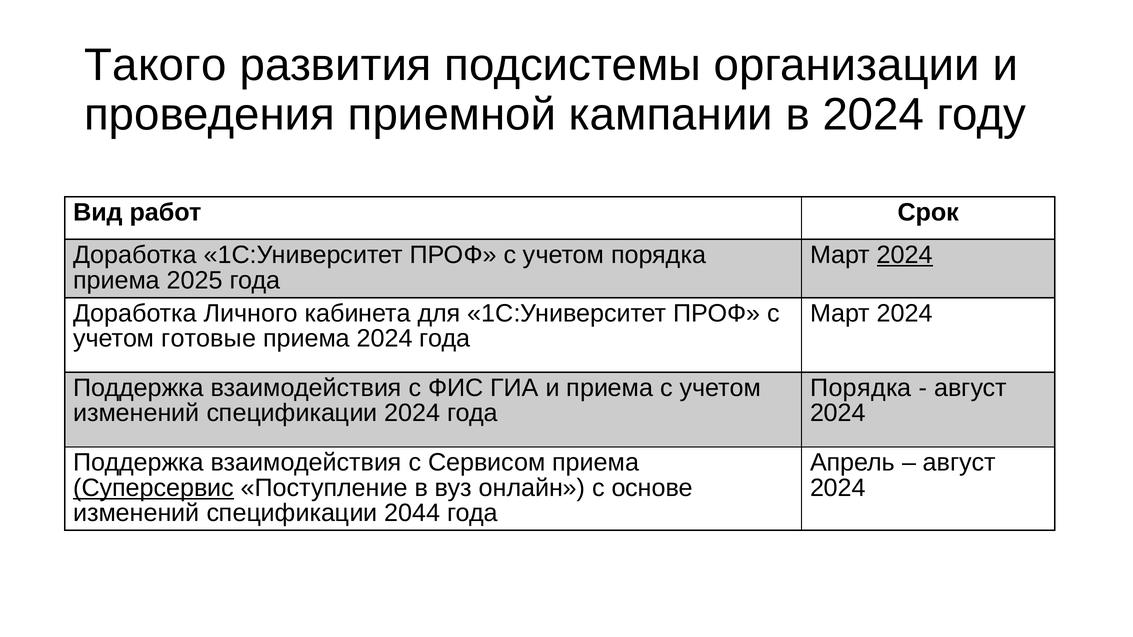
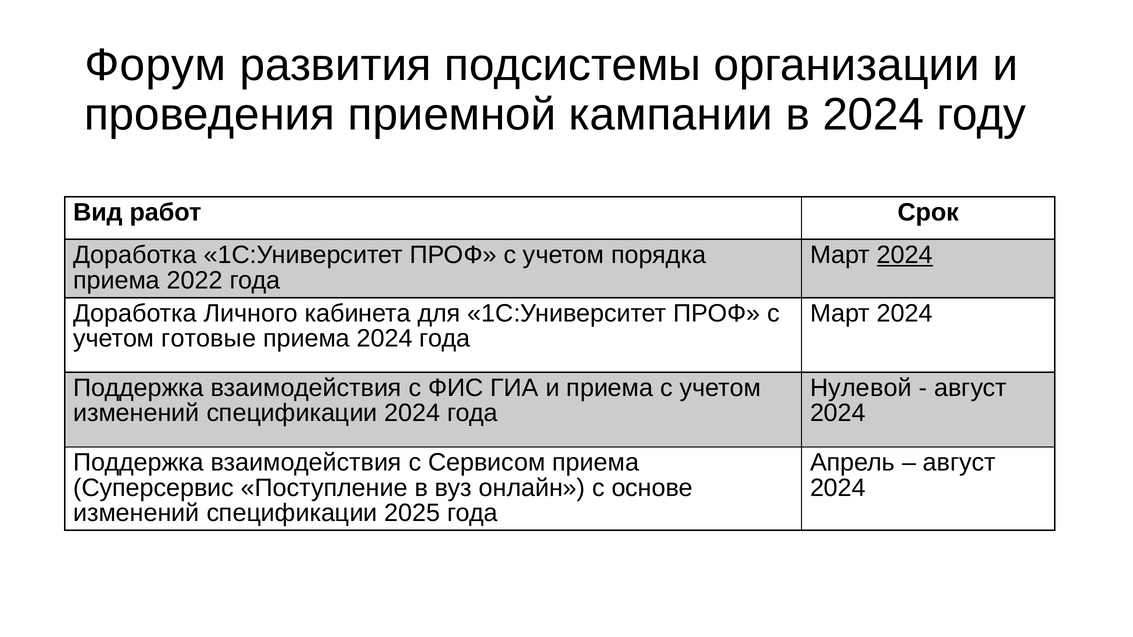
Такого: Такого -> Форум
2025: 2025 -> 2022
Порядка at (861, 388): Порядка -> Нулевой
Суперсервис underline: present -> none
2044: 2044 -> 2025
